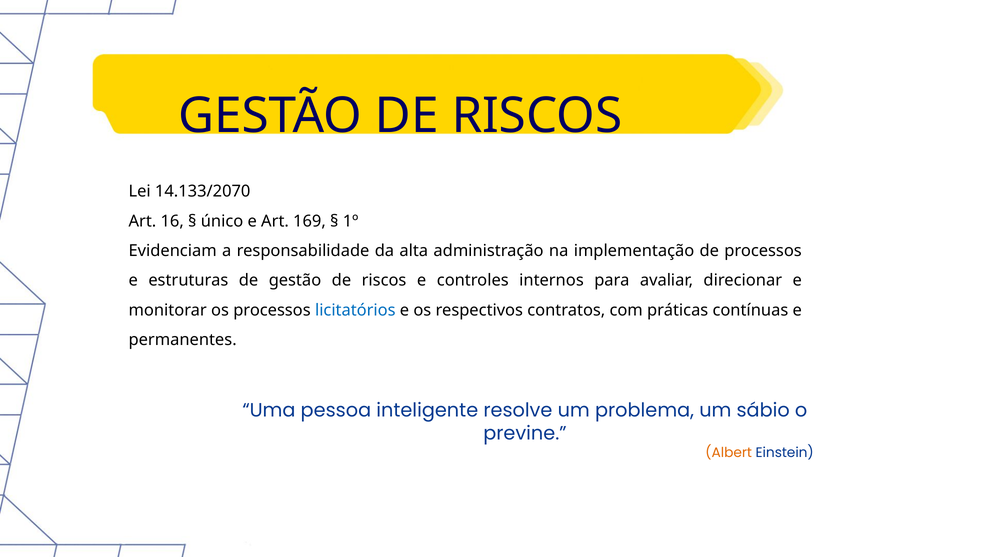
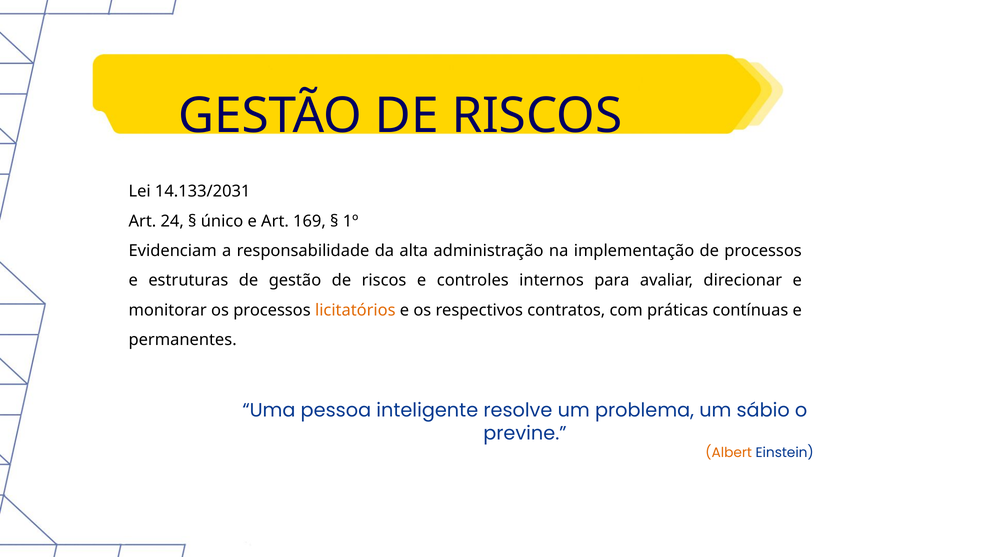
14.133/2070: 14.133/2070 -> 14.133/2031
16: 16 -> 24
licitatórios colour: blue -> orange
